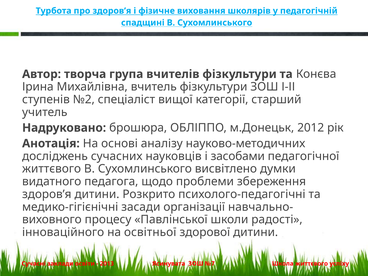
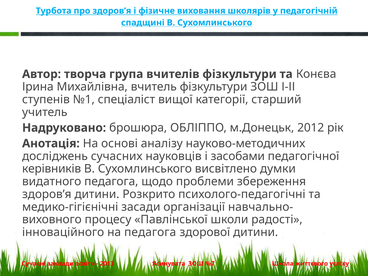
№2: №2 -> №1
життєвого at (52, 169): життєвого -> керівників
на освітньої: освітньої -> педагога
